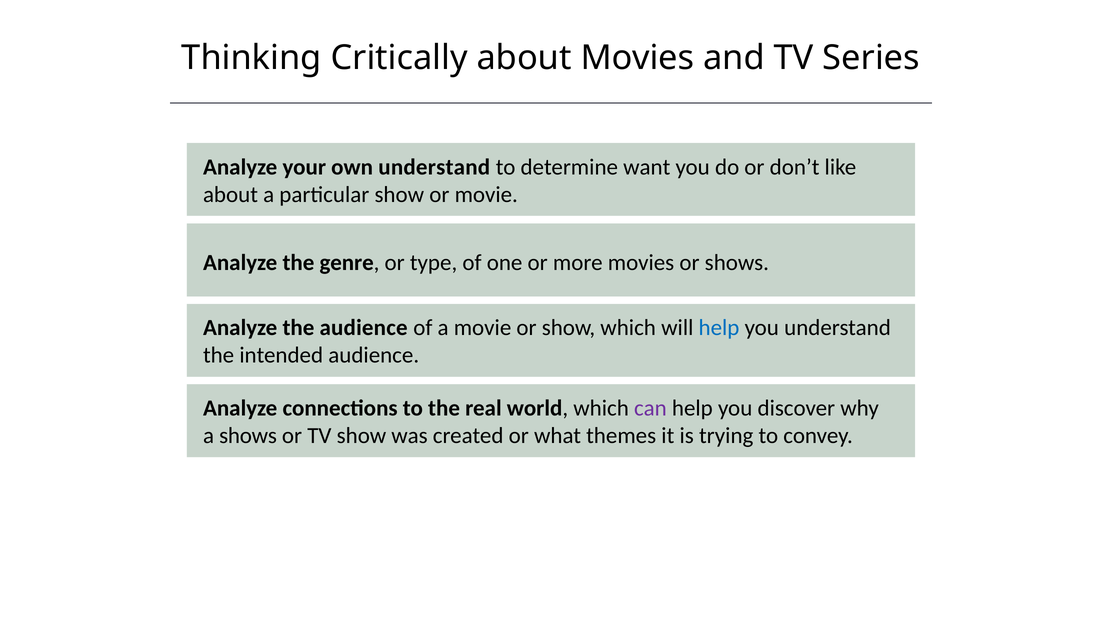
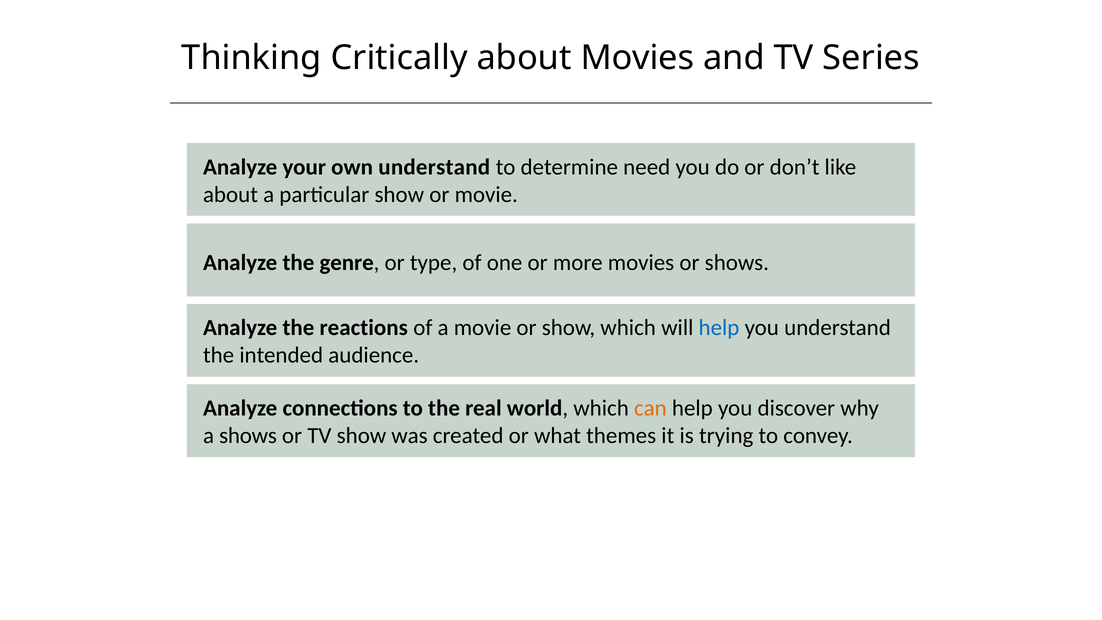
want: want -> need
the audience: audience -> reactions
can colour: purple -> orange
